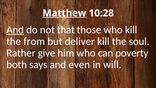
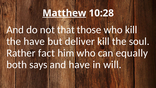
And at (15, 30) underline: present -> none
the from: from -> have
give: give -> fact
poverty: poverty -> equally
and even: even -> have
